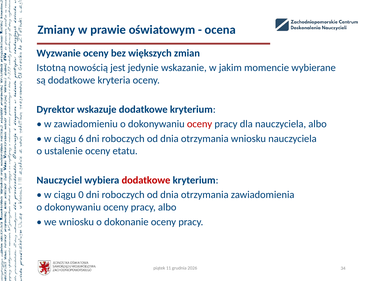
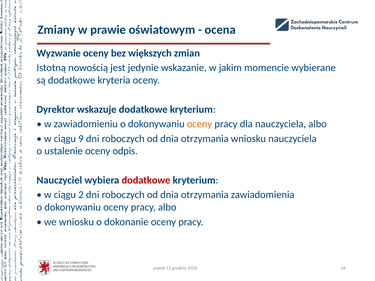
oceny at (200, 124) colour: red -> orange
6: 6 -> 9
etatu: etatu -> odpis
0: 0 -> 2
